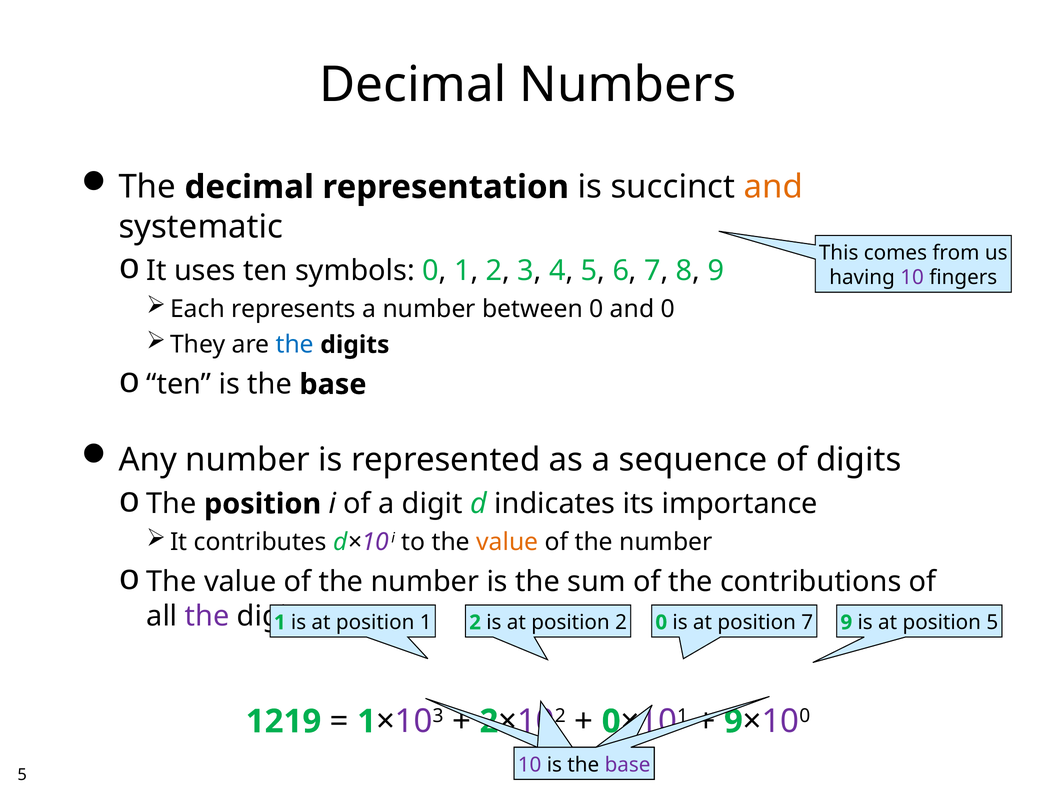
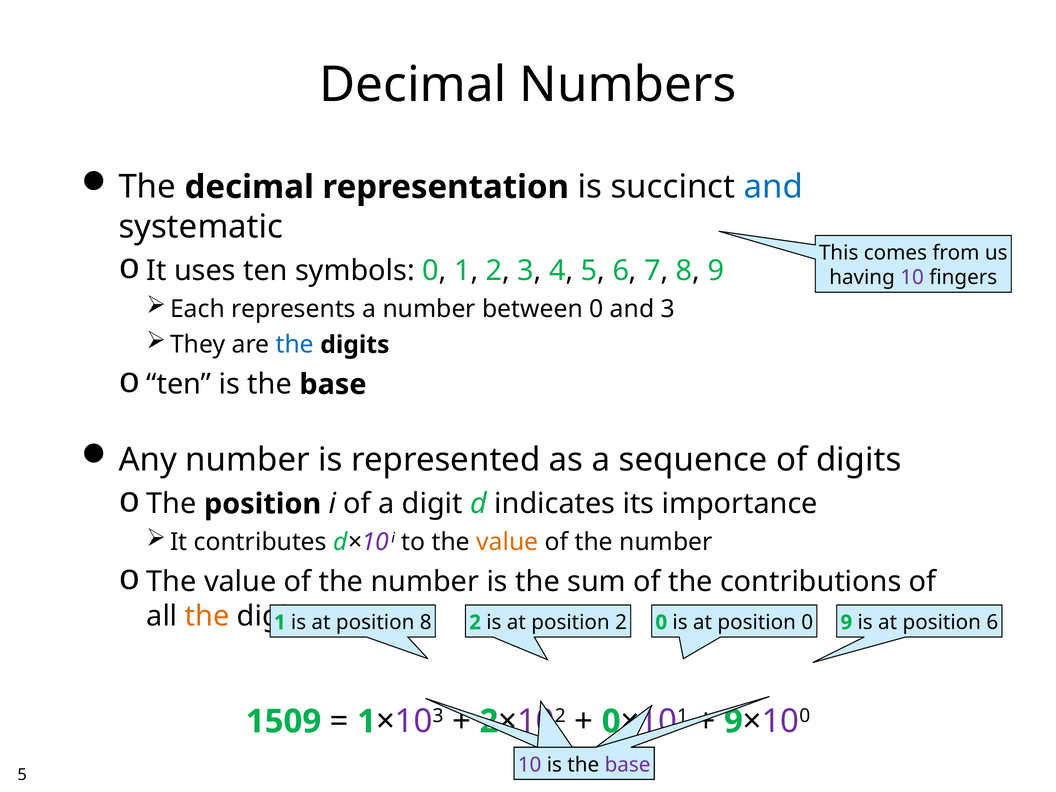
and at (773, 187) colour: orange -> blue
and 0: 0 -> 3
the at (207, 616) colour: purple -> orange
position 1: 1 -> 8
position 7: 7 -> 0
position 5: 5 -> 6
1219: 1219 -> 1509
